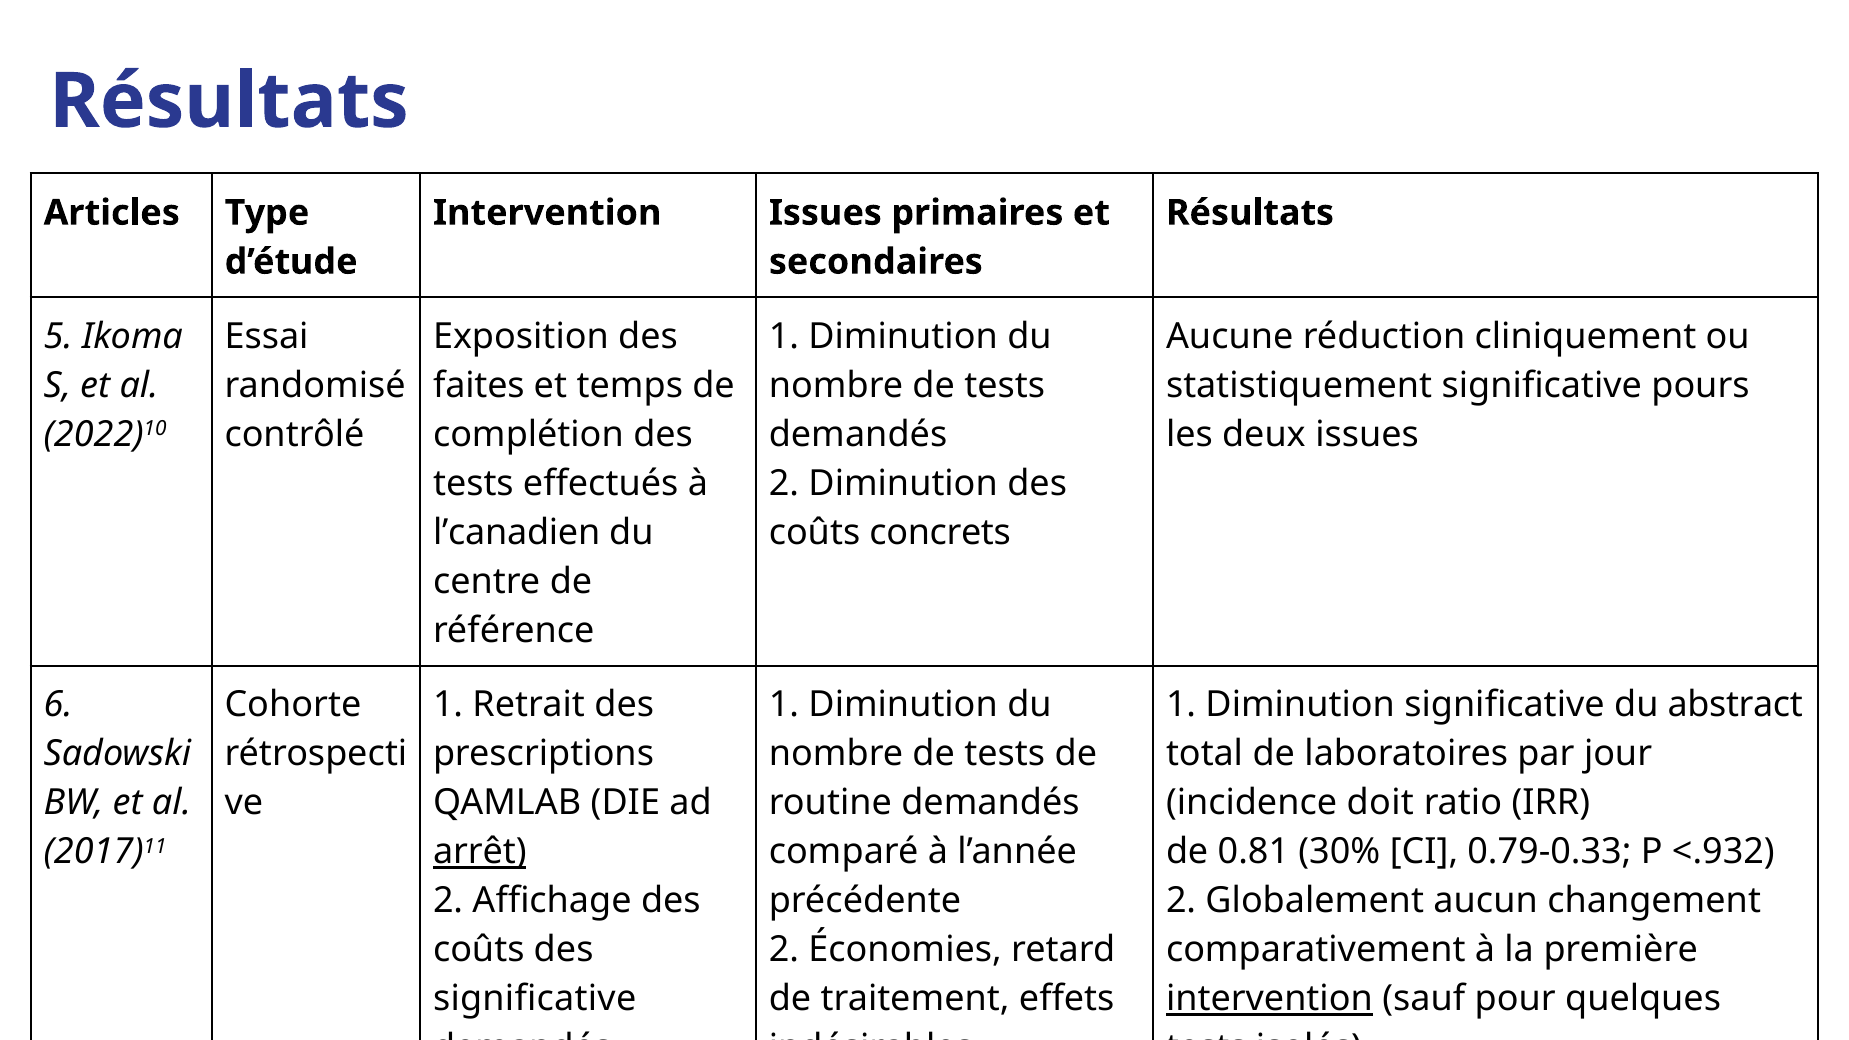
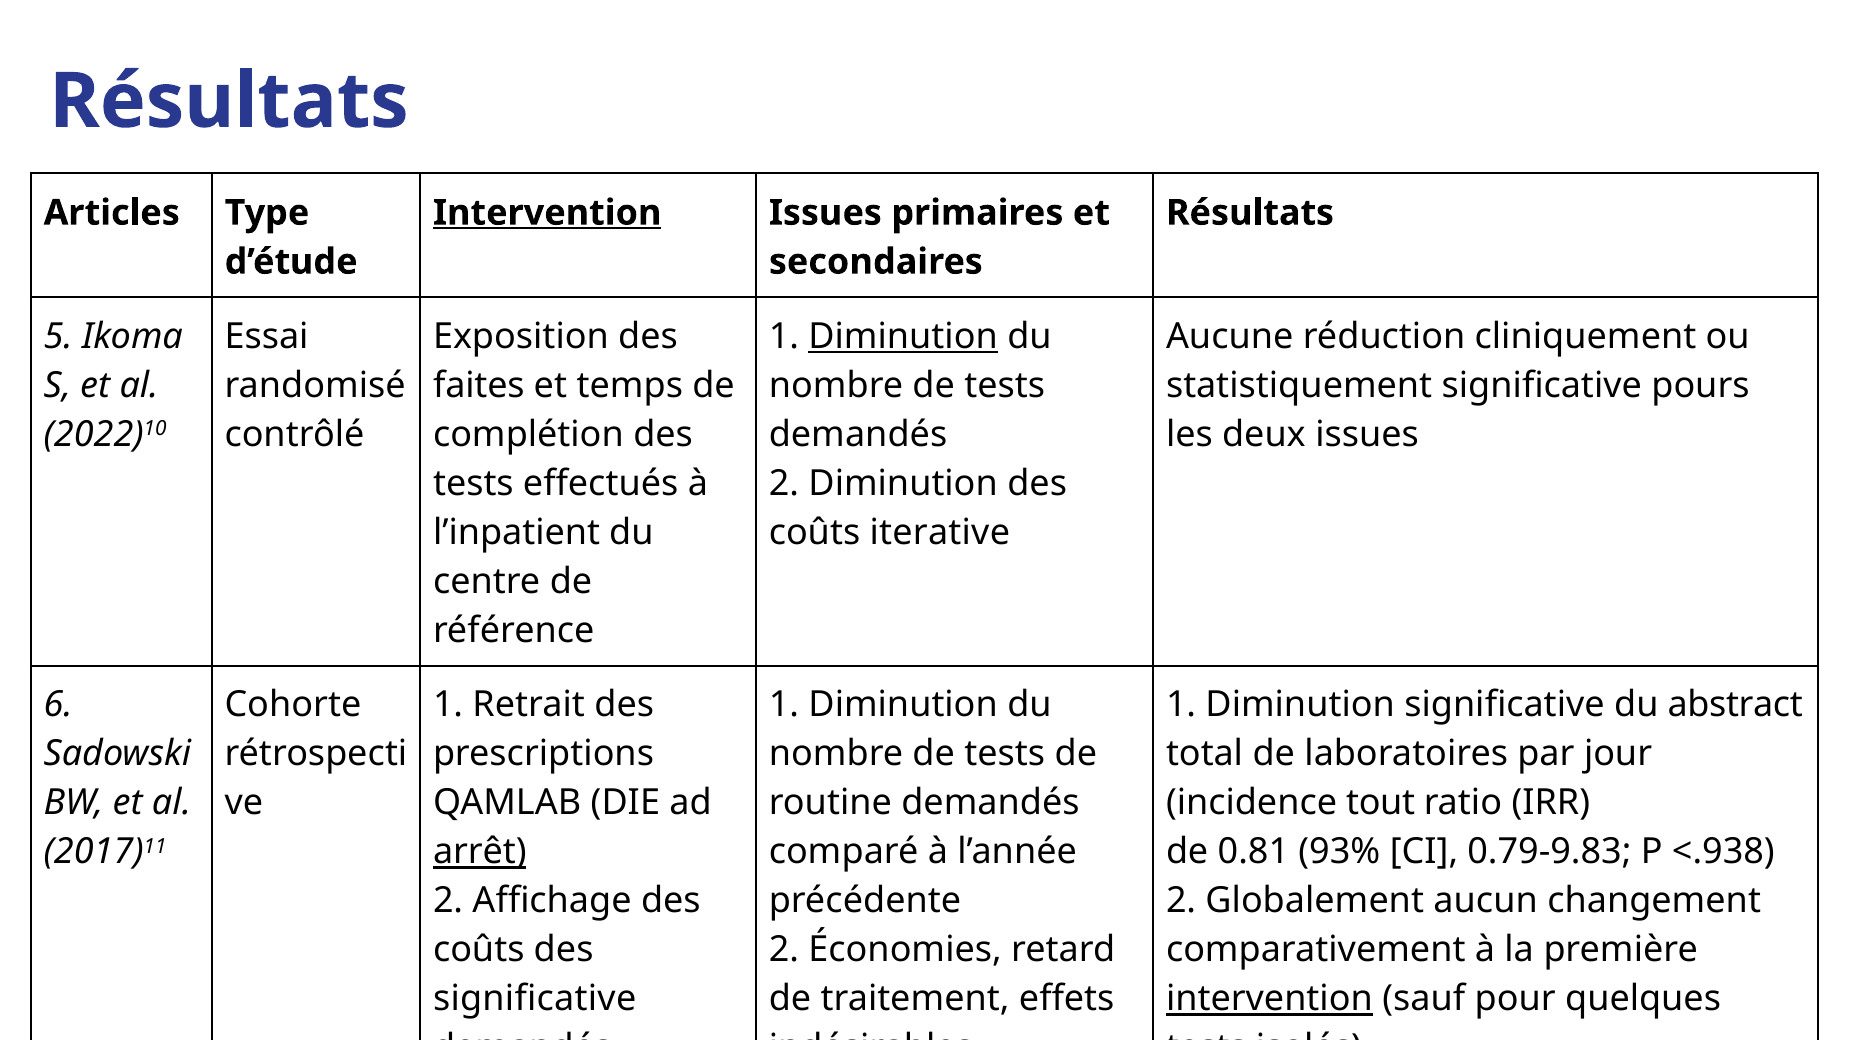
Intervention at (547, 213) underline: none -> present
Diminution at (903, 337) underline: none -> present
l’canadien: l’canadien -> l’inpatient
concrets: concrets -> iterative
doit: doit -> tout
30%: 30% -> 93%
0.79-0.33: 0.79-0.33 -> 0.79-9.83
<.932: <.932 -> <.938
